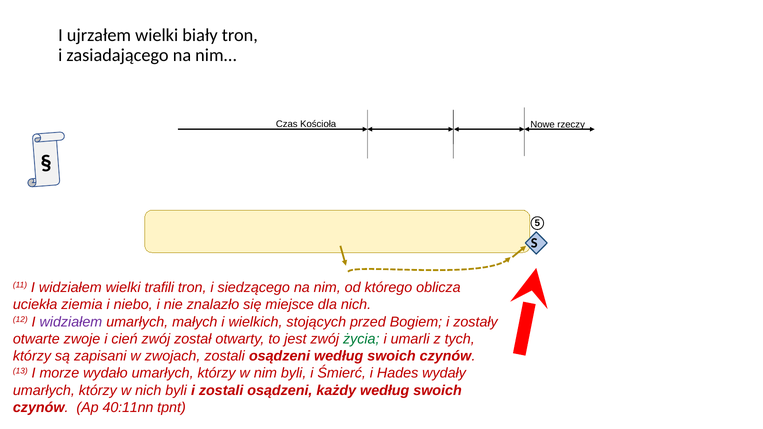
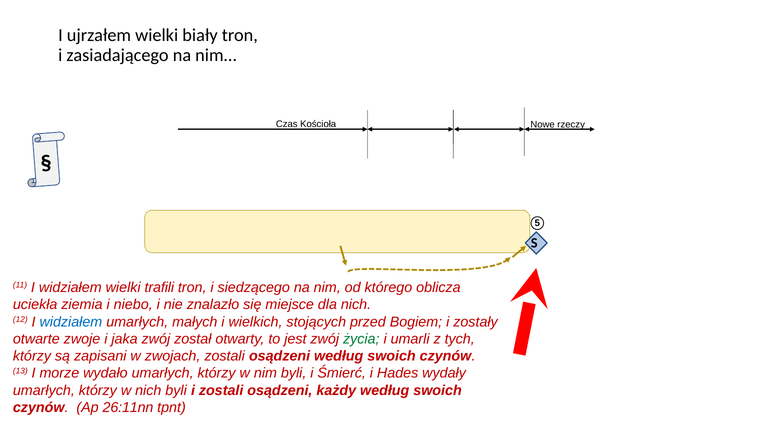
widziałem at (71, 322) colour: purple -> blue
cień: cień -> jaka
40:11nn: 40:11nn -> 26:11nn
